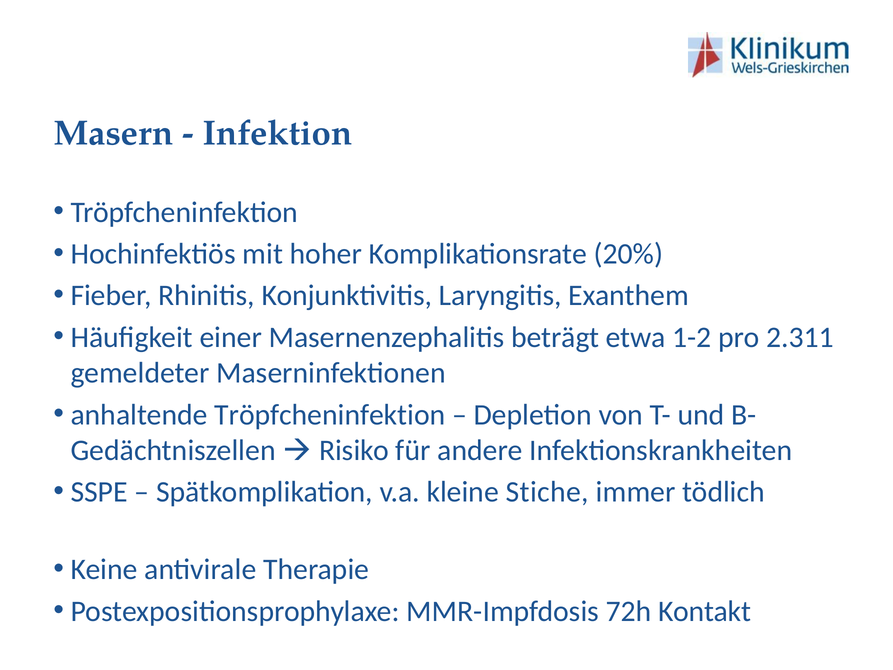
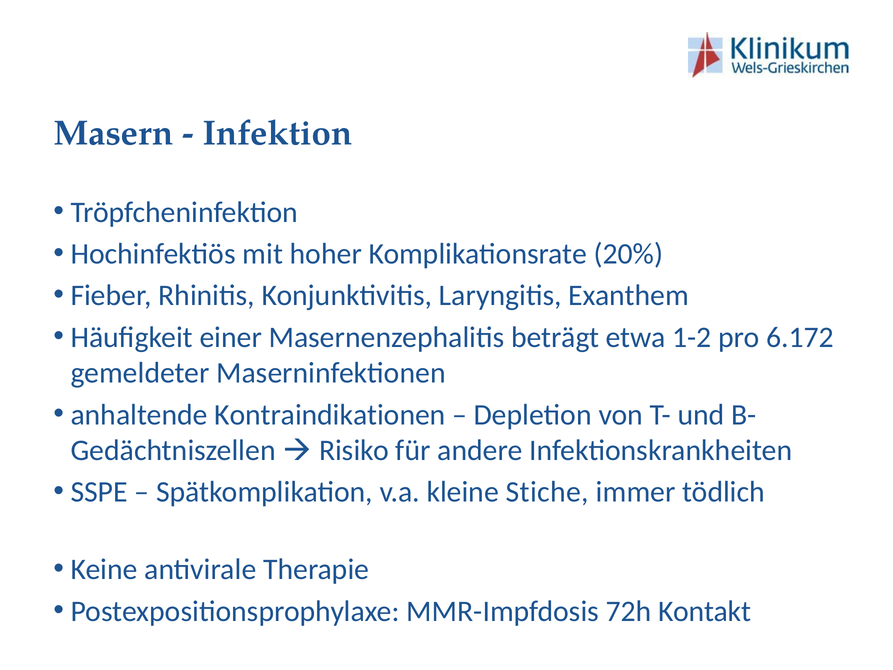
2.311: 2.311 -> 6.172
anhaltende Tröpfcheninfektion: Tröpfcheninfektion -> Kontraindikationen
